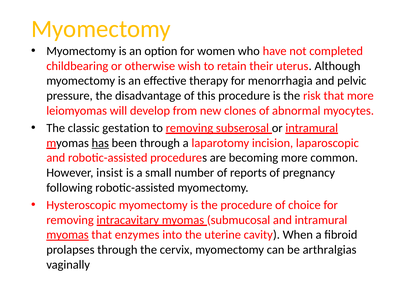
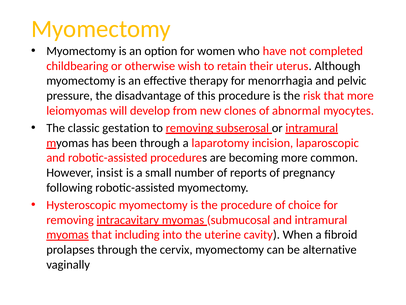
has underline: present -> none
enzymes: enzymes -> including
arthralgias: arthralgias -> alternative
